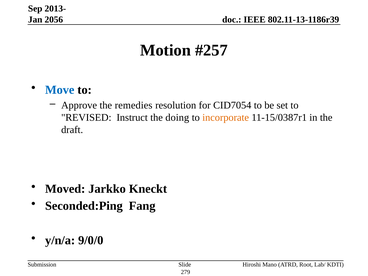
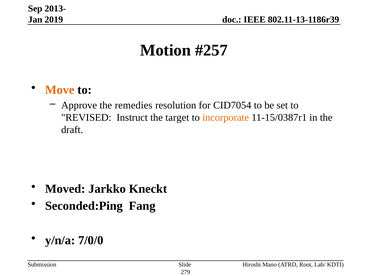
2056: 2056 -> 2019
Move colour: blue -> orange
doing: doing -> target
9/0/0: 9/0/0 -> 7/0/0
